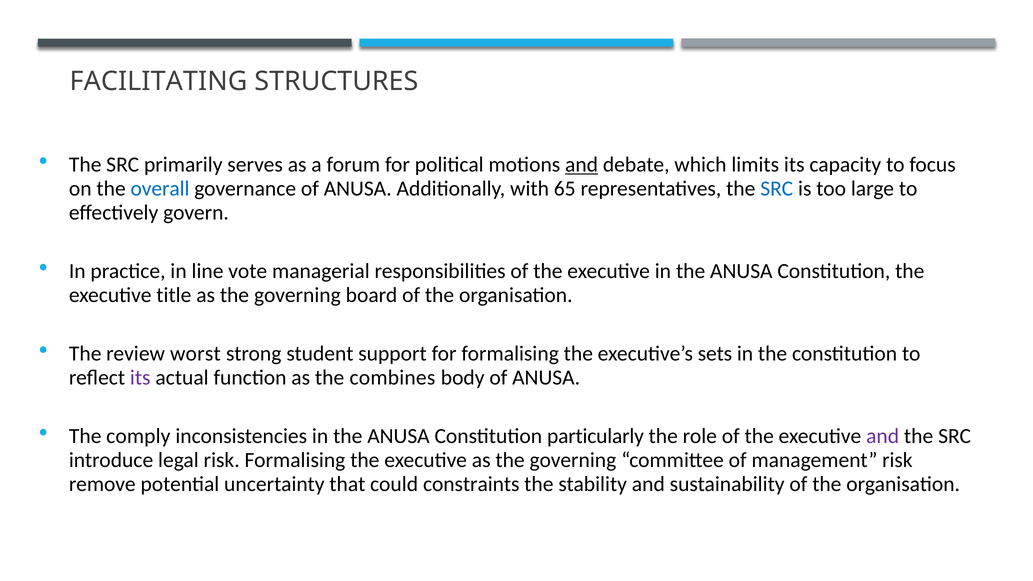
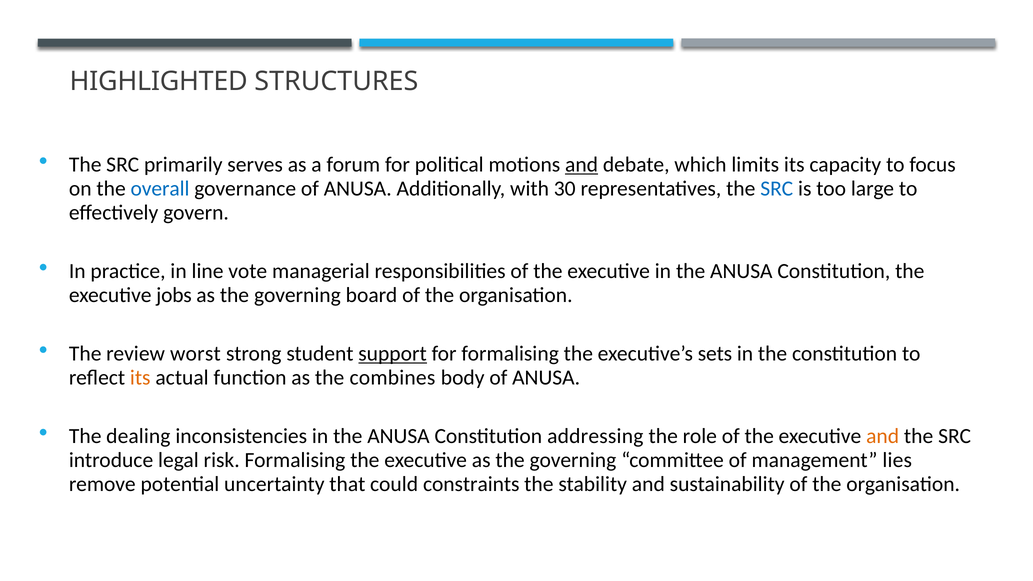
FACILITATING: FACILITATING -> HIGHLIGHTED
65: 65 -> 30
title: title -> jobs
support underline: none -> present
its at (140, 378) colour: purple -> orange
comply: comply -> dealing
particularly: particularly -> addressing
and at (883, 436) colour: purple -> orange
management risk: risk -> lies
